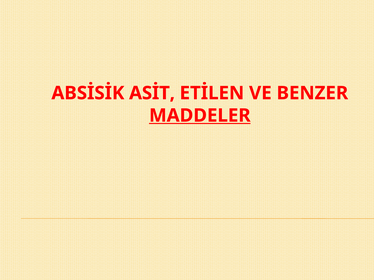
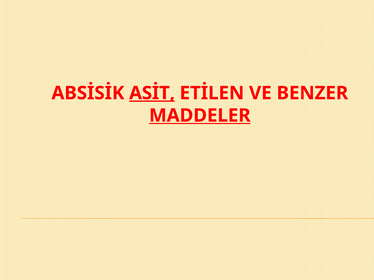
ASİT underline: none -> present
